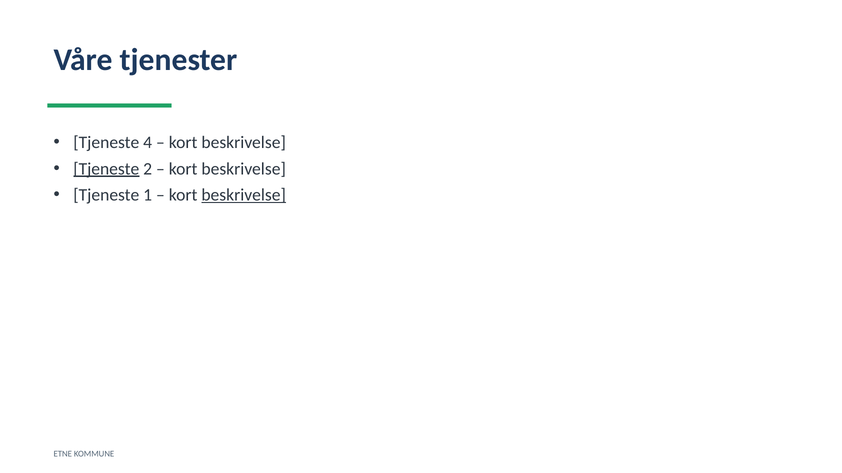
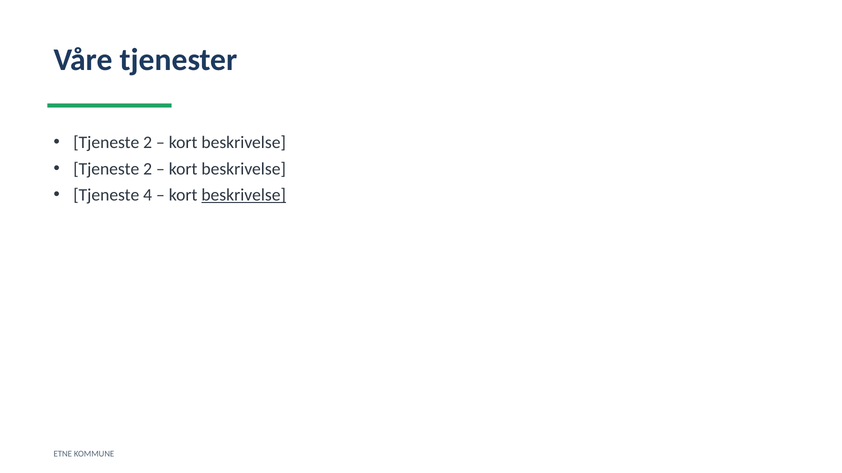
4 at (148, 143): 4 -> 2
Tjeneste at (106, 169) underline: present -> none
1: 1 -> 4
